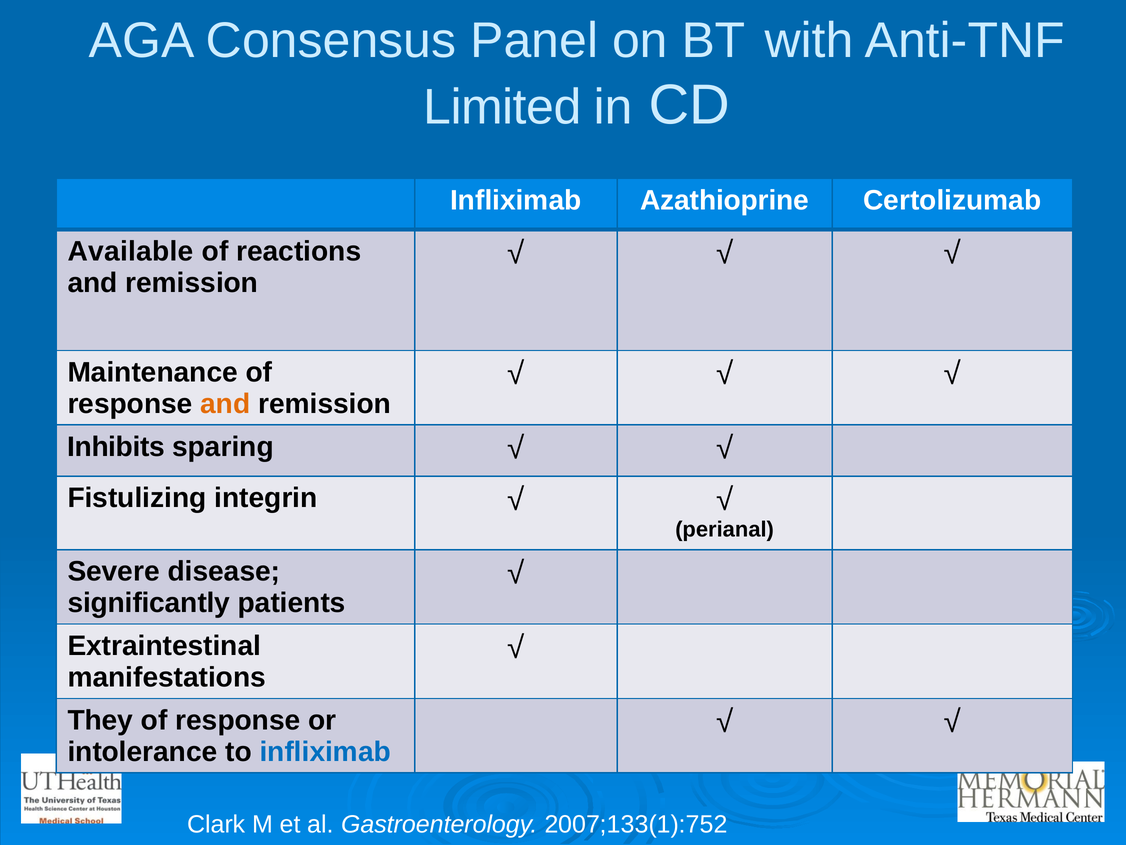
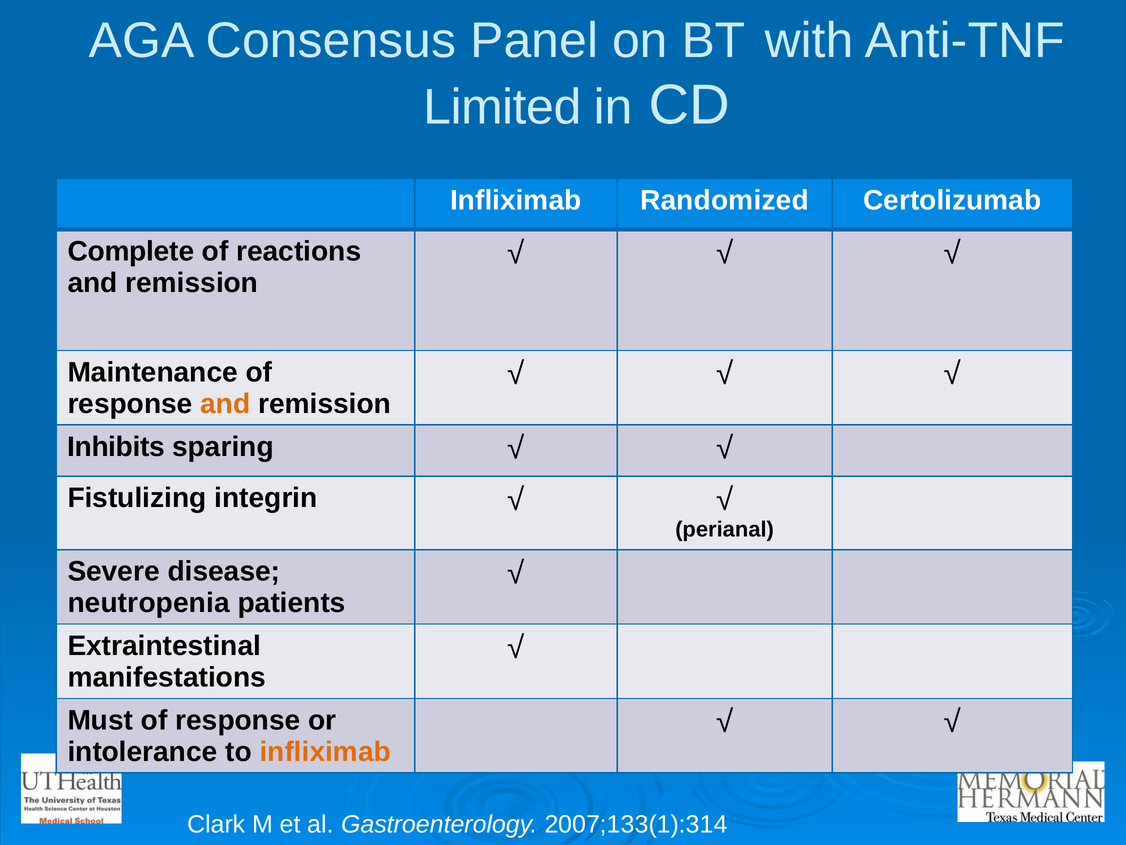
Azathioprine: Azathioprine -> Randomized
Available: Available -> Complete
significantly: significantly -> neutropenia
They: They -> Must
infliximab at (325, 751) colour: blue -> orange
2007;133(1):752: 2007;133(1):752 -> 2007;133(1):314
